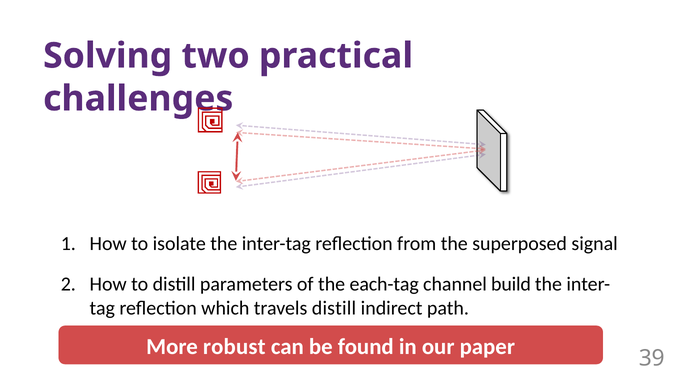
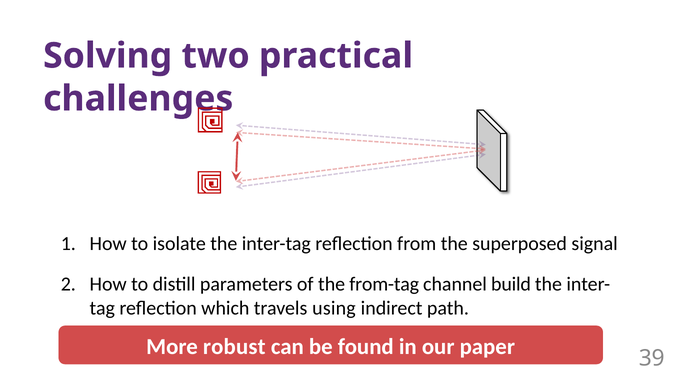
each-tag: each-tag -> from-tag
travels distill: distill -> using
